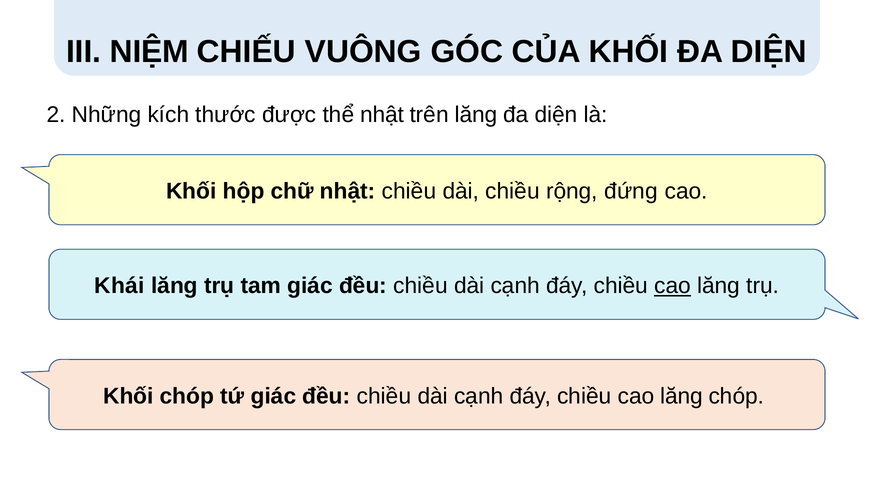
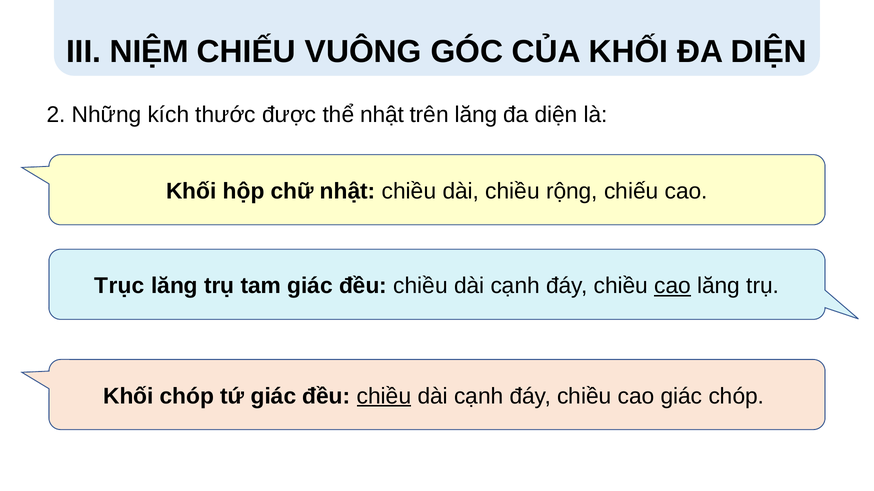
rộng đứng: đứng -> chiếu
Khái: Khái -> Trục
chiều at (384, 397) underline: none -> present
lăng at (682, 397): lăng -> giác
